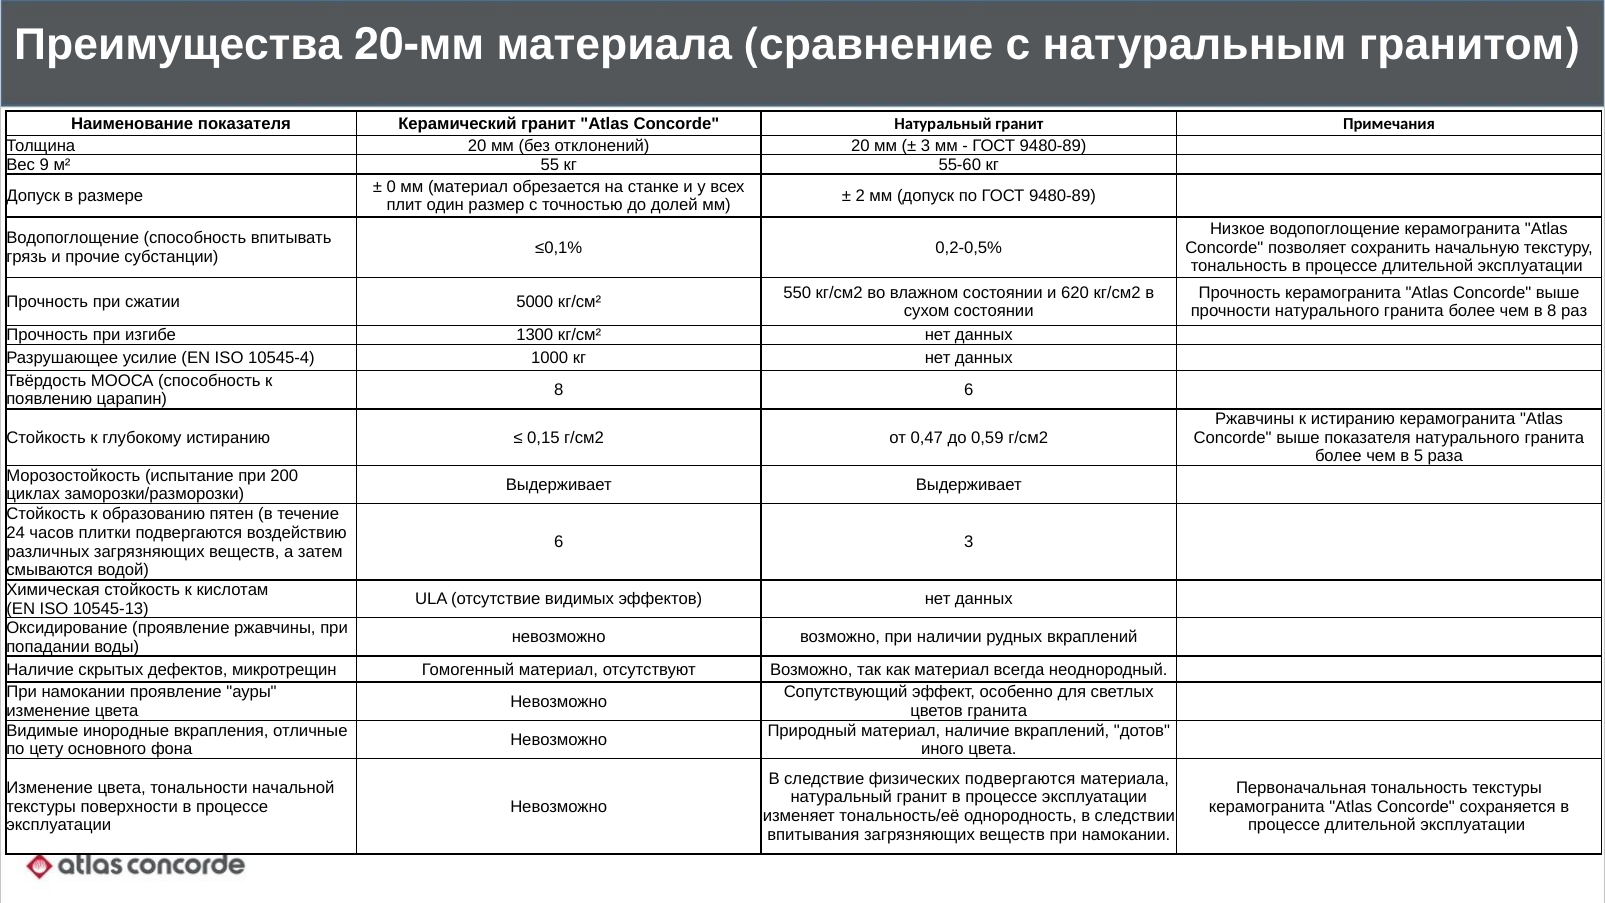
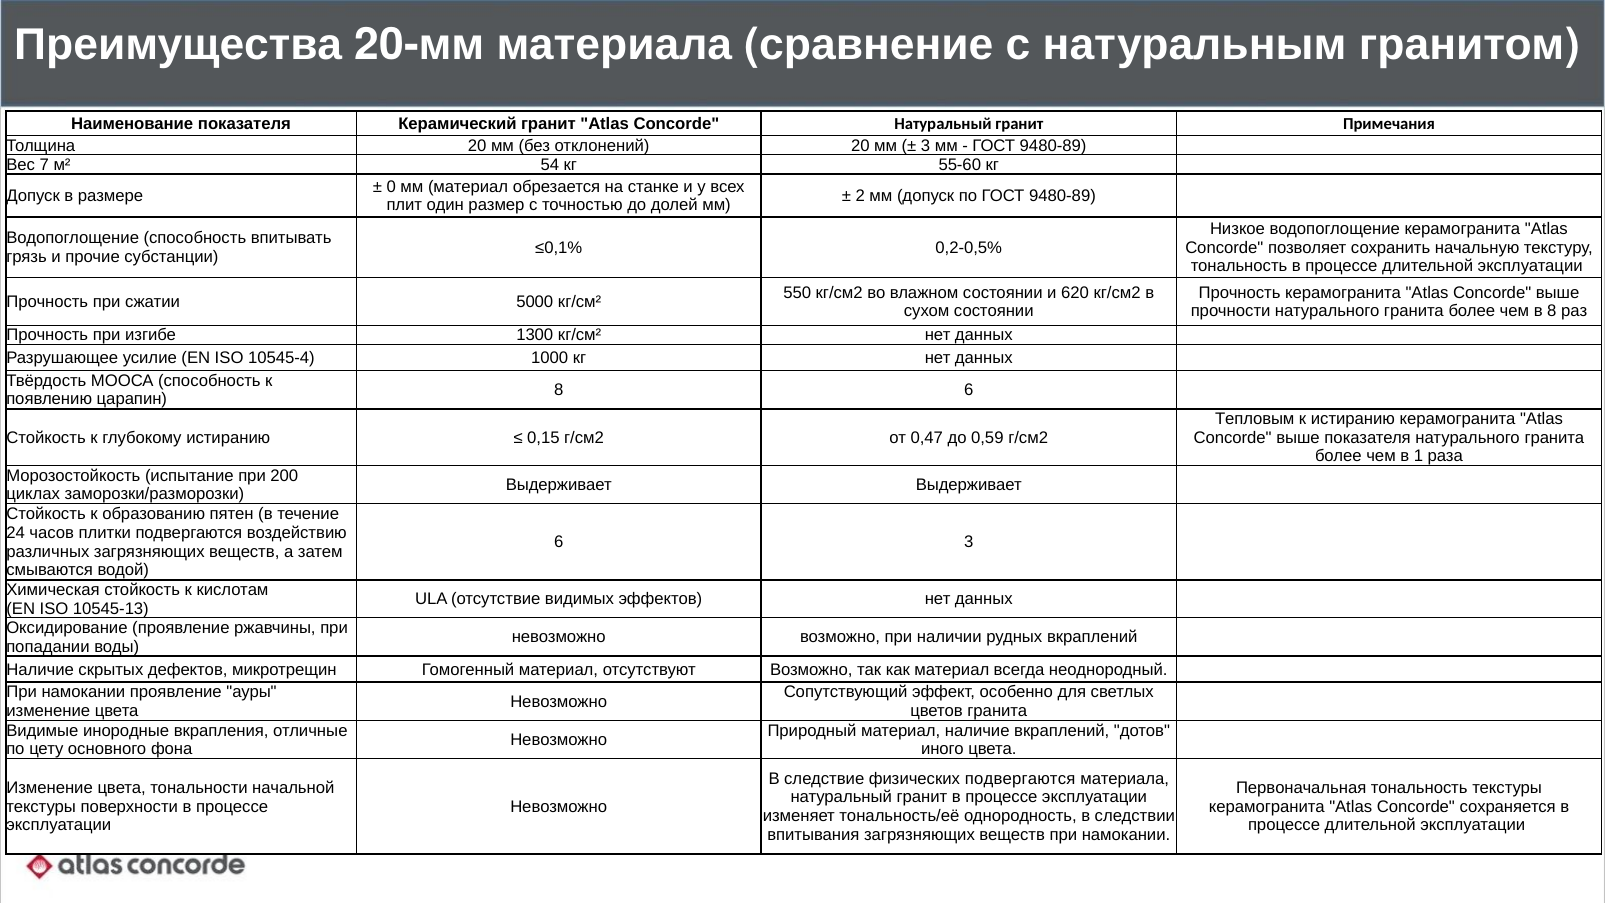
9: 9 -> 7
55: 55 -> 54
Ржавчины at (1255, 419): Ржавчины -> Тепловым
5: 5 -> 1
